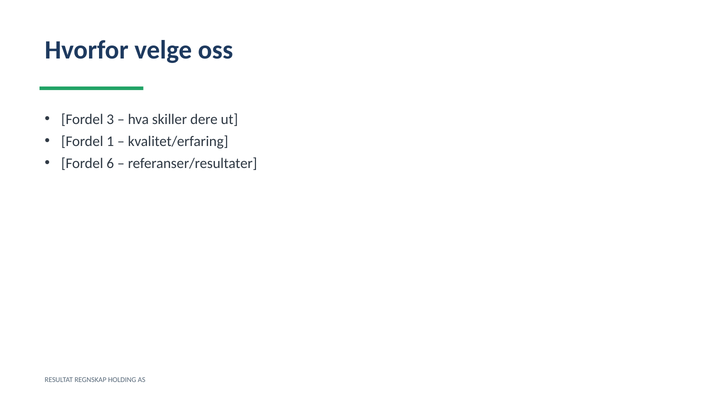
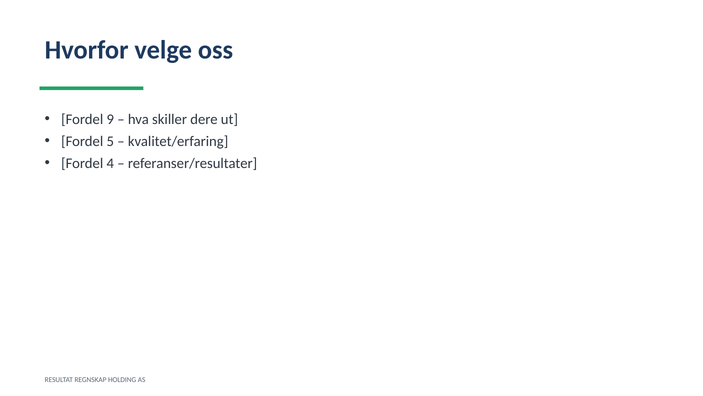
3: 3 -> 9
1: 1 -> 5
6: 6 -> 4
